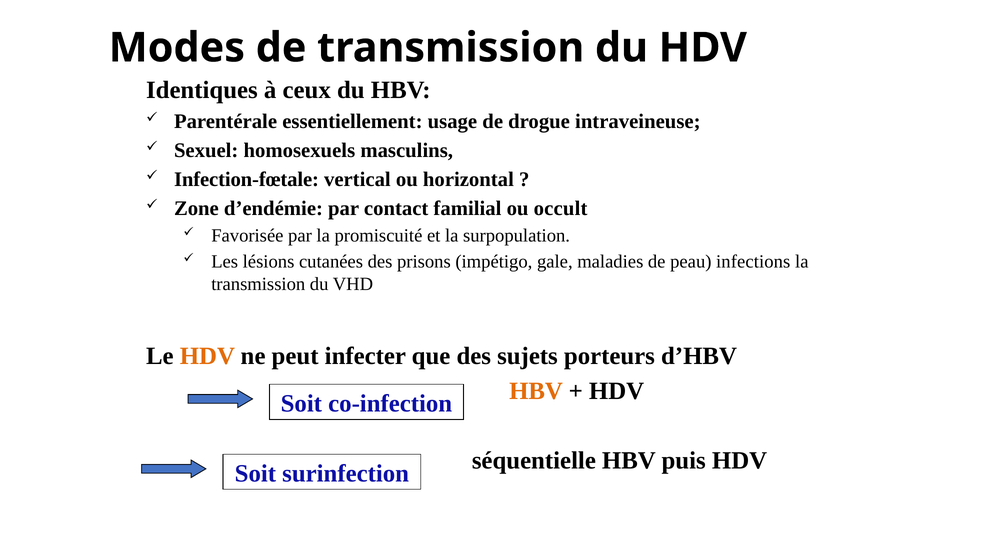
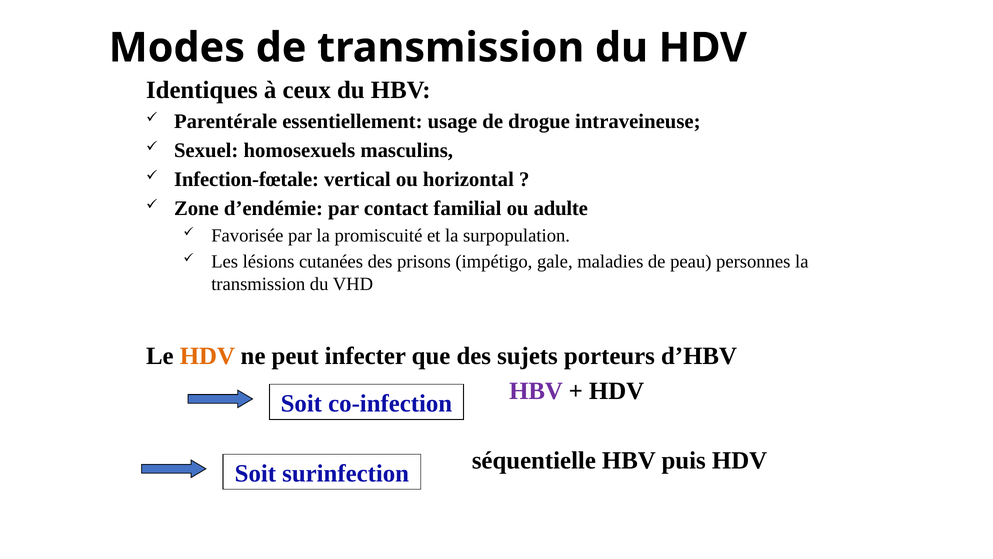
occult: occult -> adulte
infections: infections -> personnes
HBV at (536, 391) colour: orange -> purple
